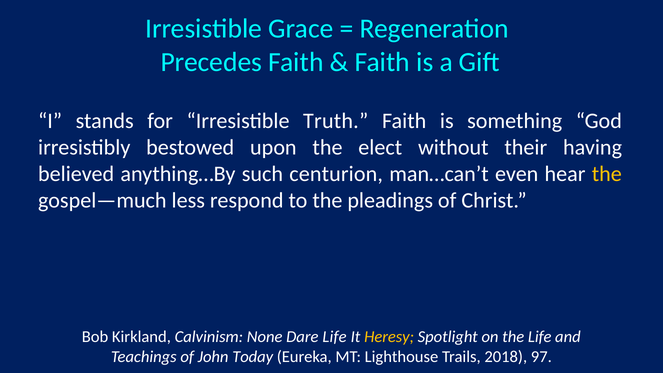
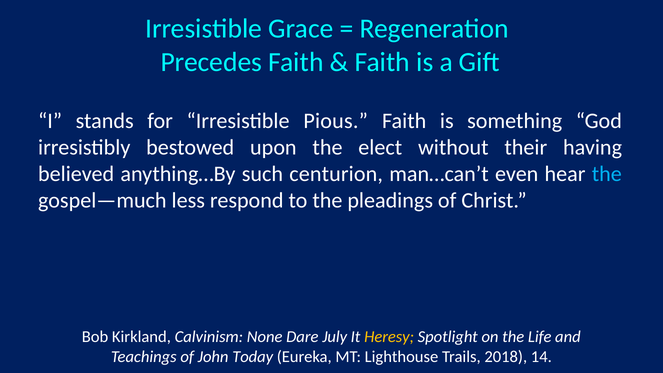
Truth: Truth -> Pious
the at (607, 174) colour: yellow -> light blue
Dare Life: Life -> July
97: 97 -> 14
